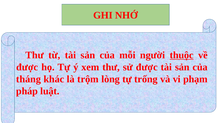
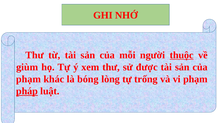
được at (27, 67): được -> giùm
tháng at (29, 79): tháng -> phạm
trộm: trộm -> bóng
pháp underline: none -> present
